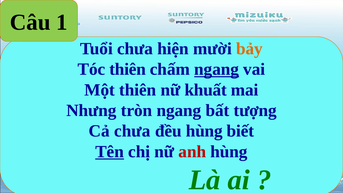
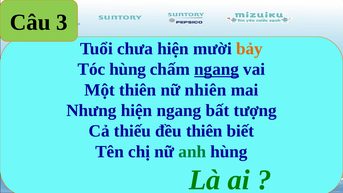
1: 1 -> 3
Tóc thiên: thiên -> hùng
khuất: khuất -> nhiên
Nhưng tròn: tròn -> hiện
Cả chưa: chưa -> thiếu
đều hùng: hùng -> thiên
Tên underline: present -> none
anh colour: red -> green
